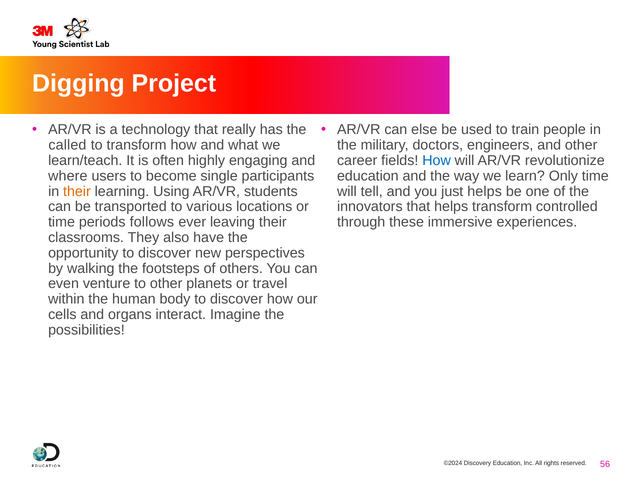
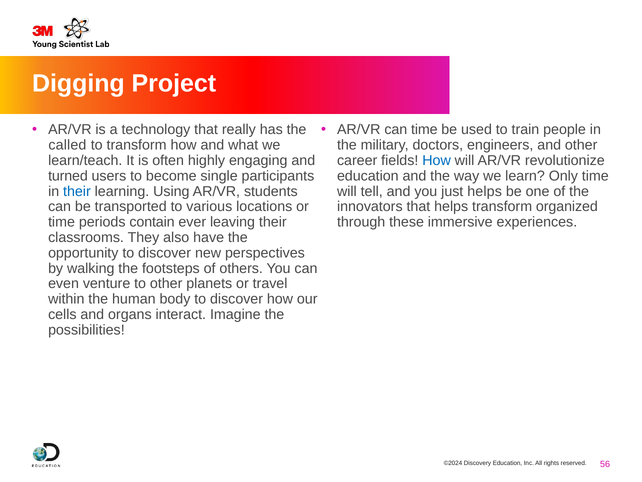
can else: else -> time
where: where -> turned
their at (77, 191) colour: orange -> blue
controlled: controlled -> organized
follows: follows -> contain
